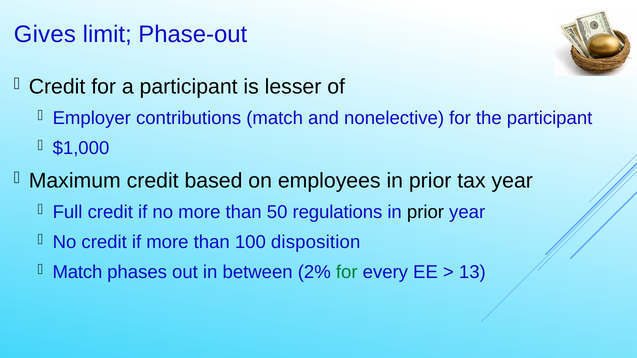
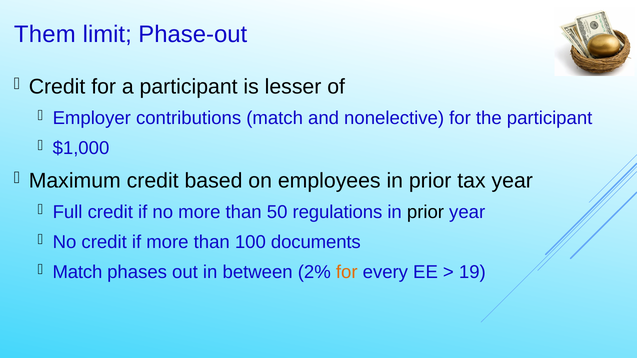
Gives: Gives -> Them
disposition: disposition -> documents
for at (347, 272) colour: green -> orange
13: 13 -> 19
